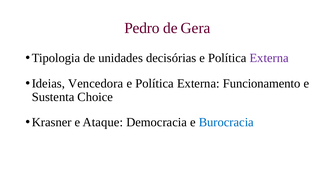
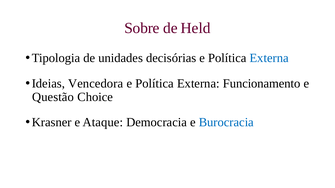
Pedro: Pedro -> Sobre
Gera: Gera -> Held
Externa at (269, 58) colour: purple -> blue
Sustenta: Sustenta -> Questão
